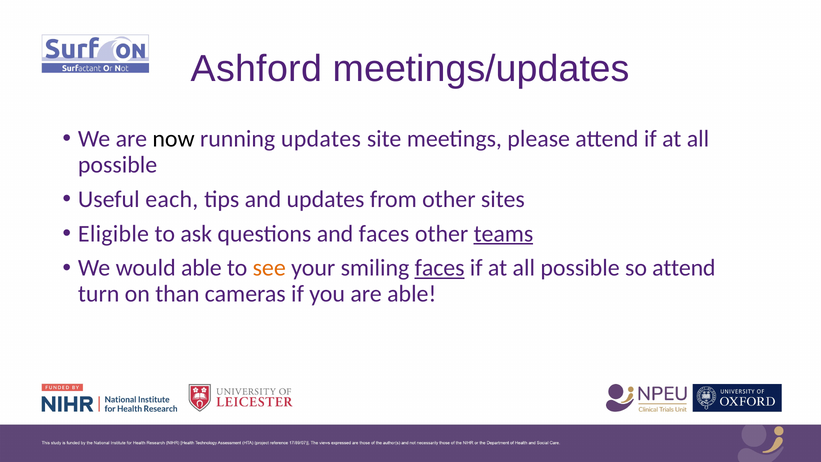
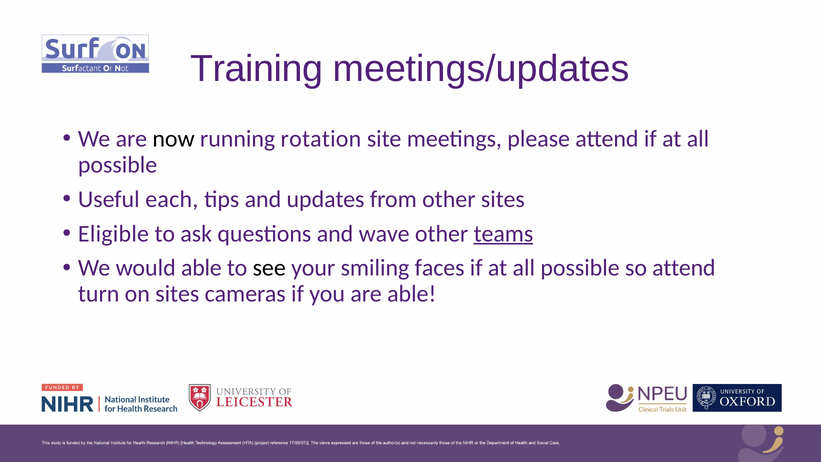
Ashford: Ashford -> Training
running updates: updates -> rotation
and faces: faces -> wave
see colour: orange -> black
faces at (440, 268) underline: present -> none
on than: than -> sites
